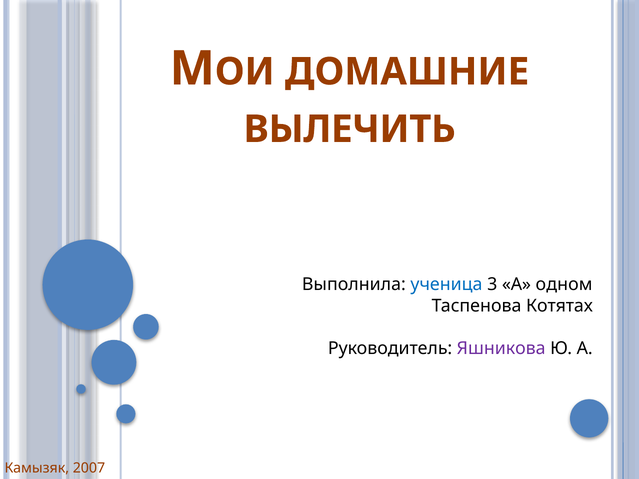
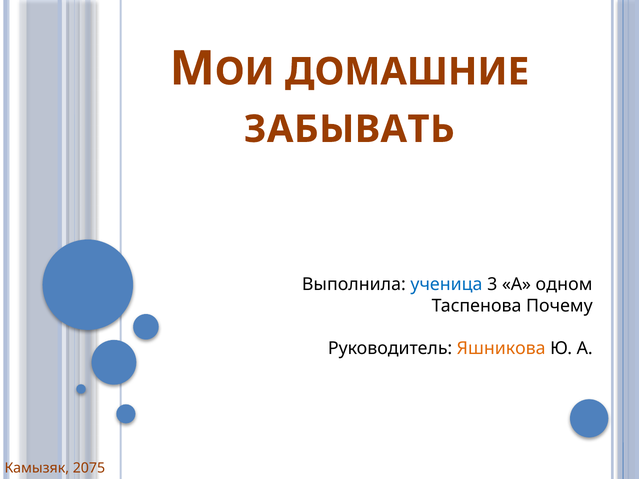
ВЫЛЕЧИТЬ: ВЫЛЕЧИТЬ -> ЗАБЫВАТЬ
Котятах: Котятах -> Почему
Яшникова colour: purple -> orange
2007: 2007 -> 2075
